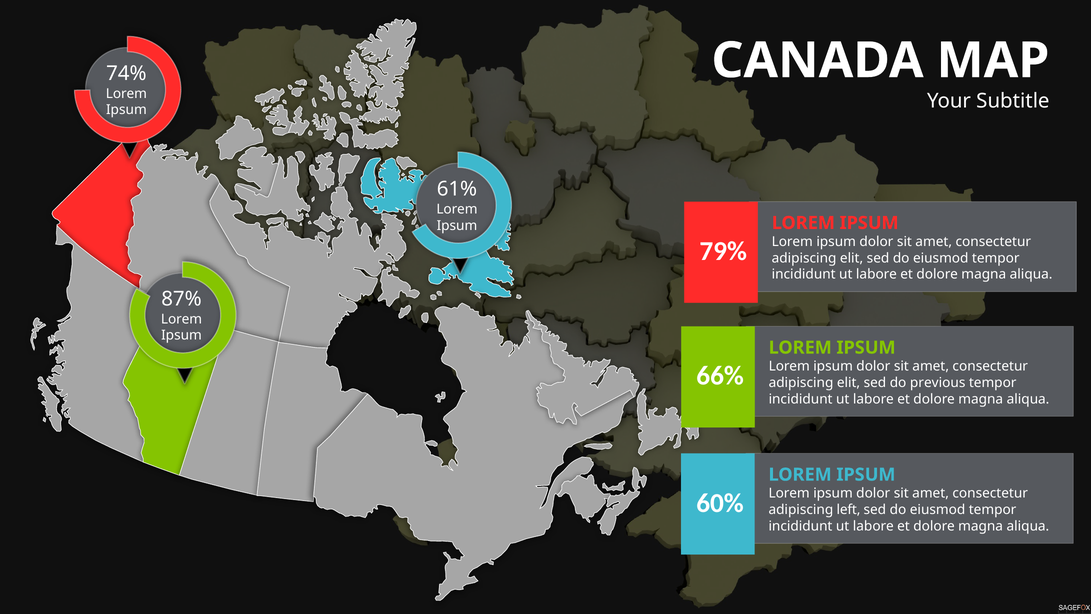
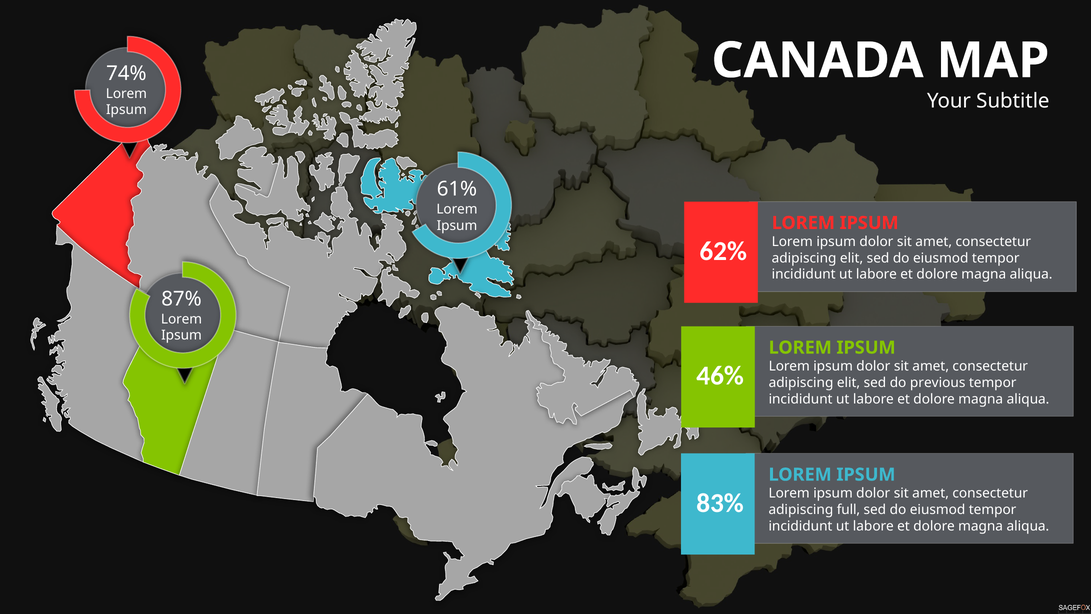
79%: 79% -> 62%
66%: 66% -> 46%
60%: 60% -> 83%
left: left -> full
